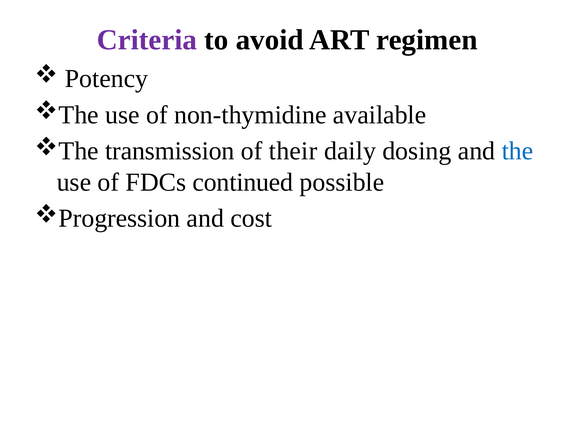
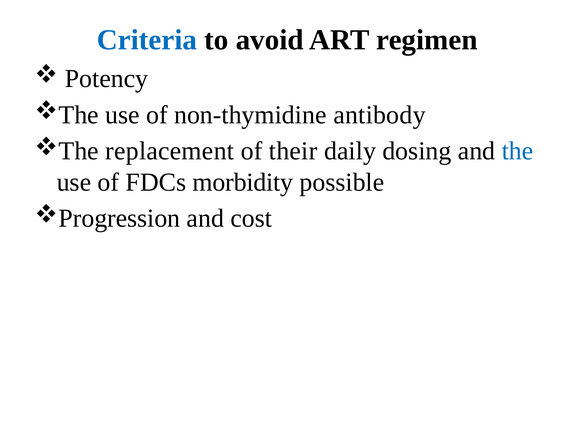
Criteria colour: purple -> blue
available: available -> antibody
transmission: transmission -> replacement
continued: continued -> morbidity
